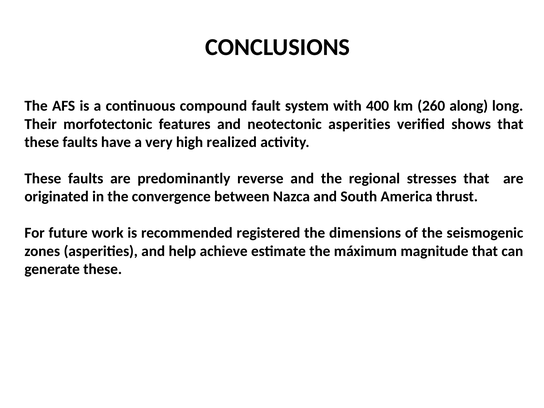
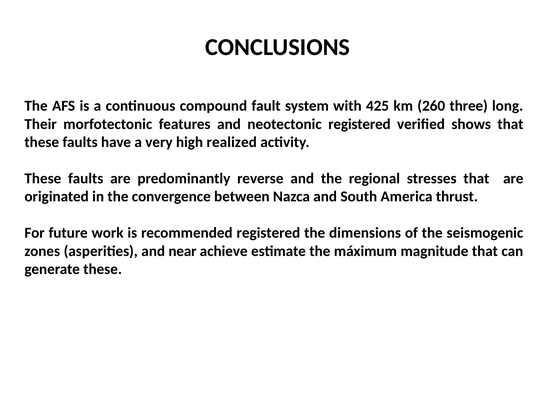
400: 400 -> 425
along: along -> three
neotectonic asperities: asperities -> registered
help: help -> near
